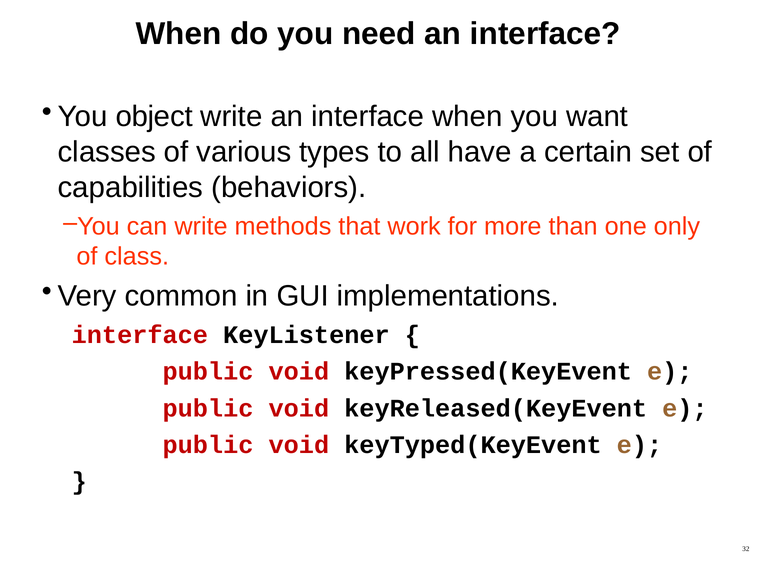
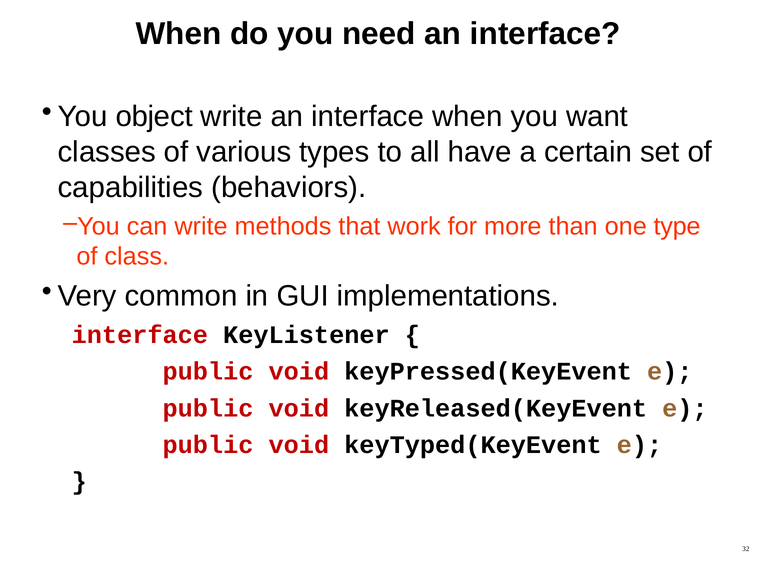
only: only -> type
